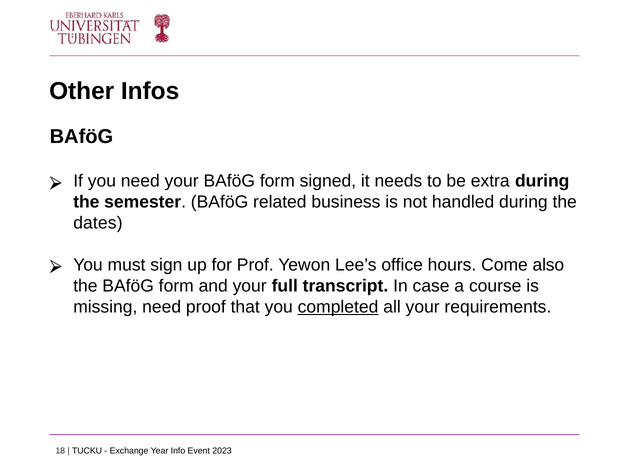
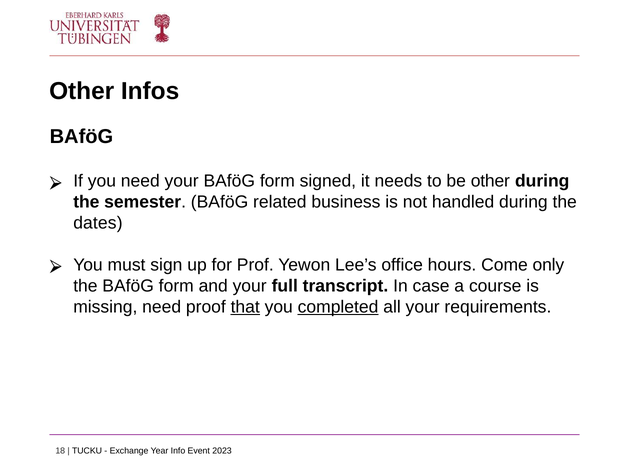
be extra: extra -> other
also: also -> only
that underline: none -> present
